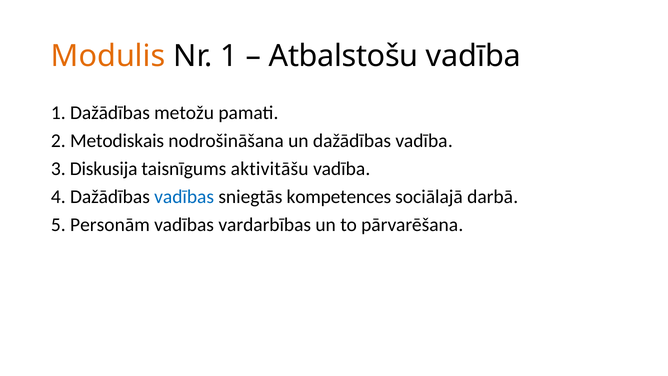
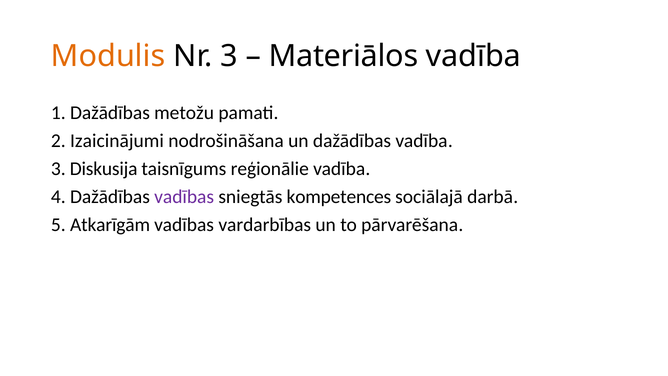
Nr 1: 1 -> 3
Atbalstošu: Atbalstošu -> Materiālos
Metodiskais: Metodiskais -> Izaicinājumi
aktivitāšu: aktivitāšu -> reģionālie
vadības at (184, 197) colour: blue -> purple
Personām: Personām -> Atkarīgām
